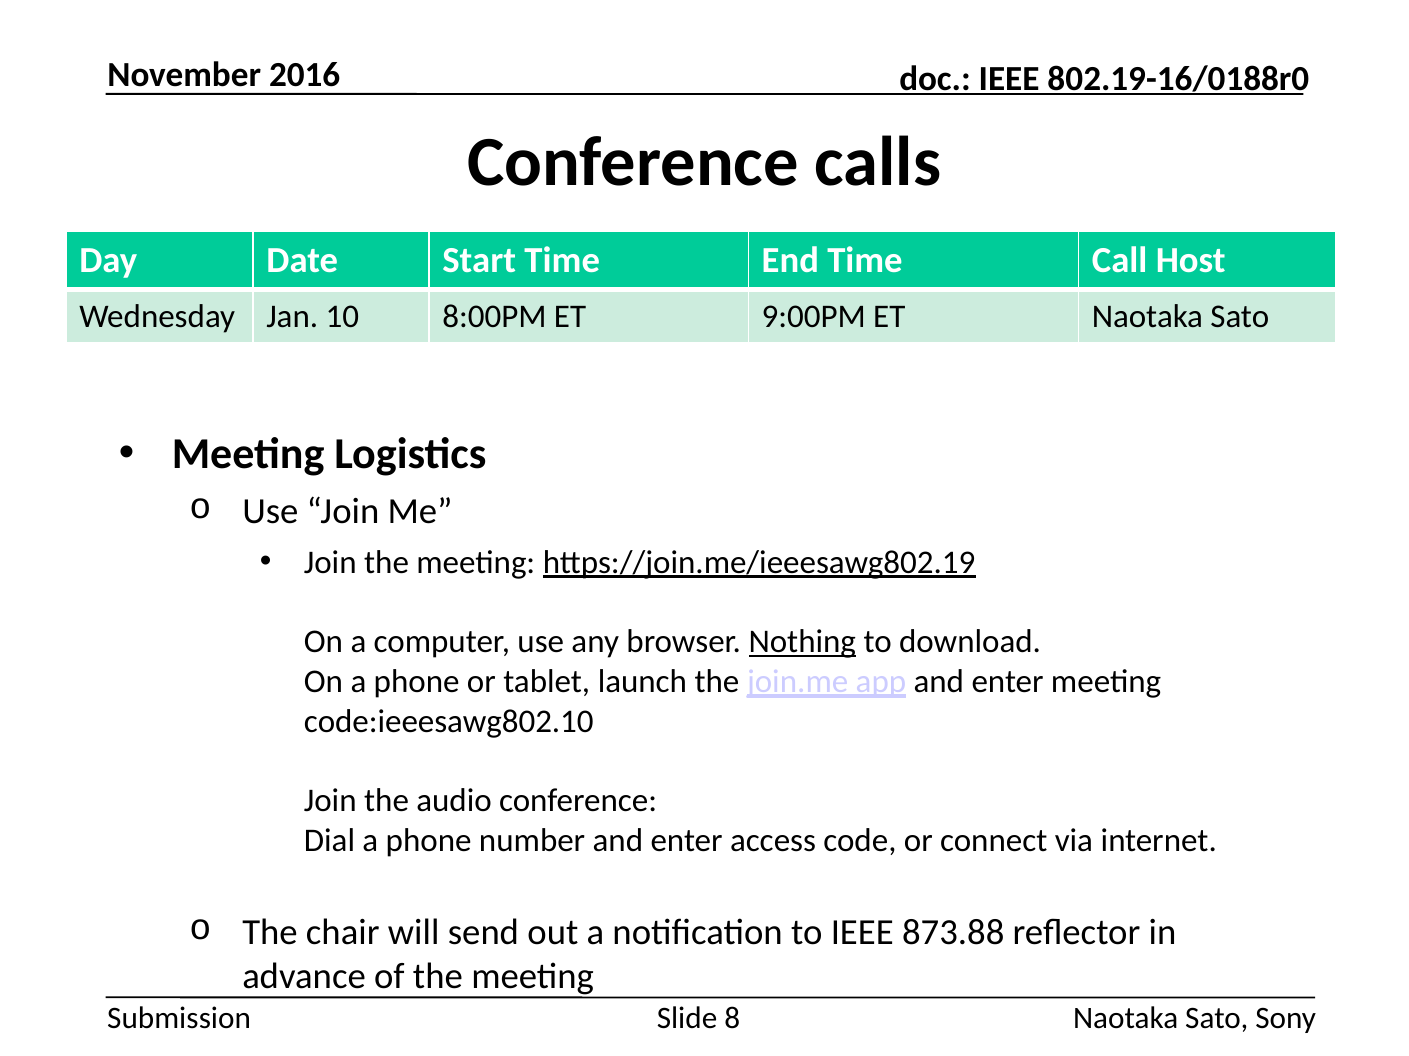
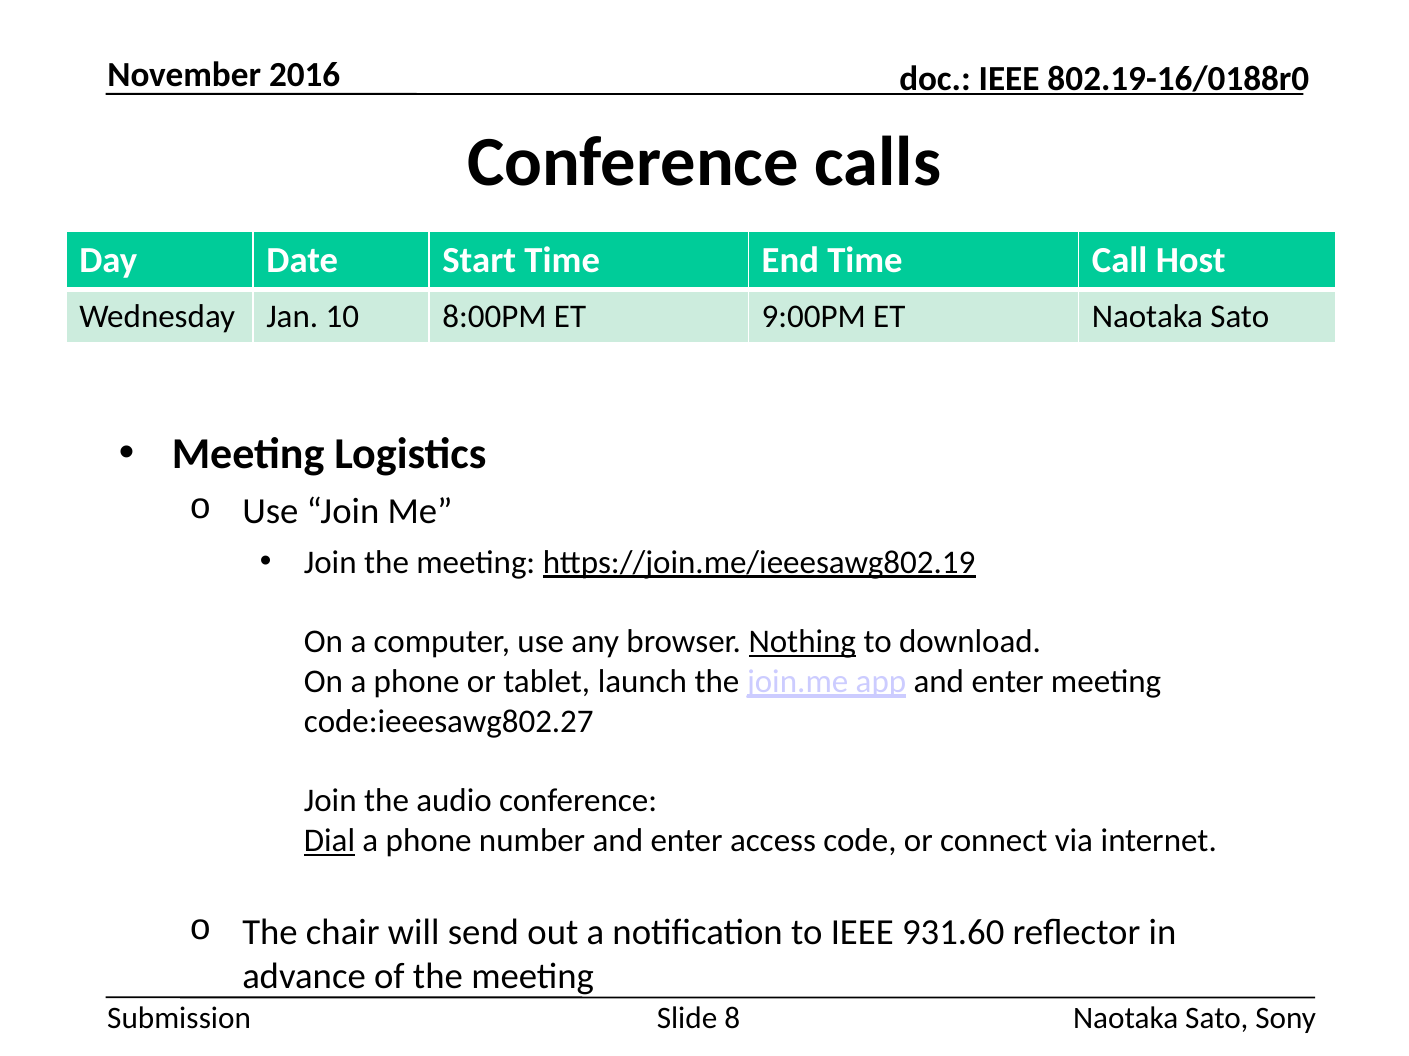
code:ieeesawg802.10: code:ieeesawg802.10 -> code:ieeesawg802.27
Dial underline: none -> present
873.88: 873.88 -> 931.60
